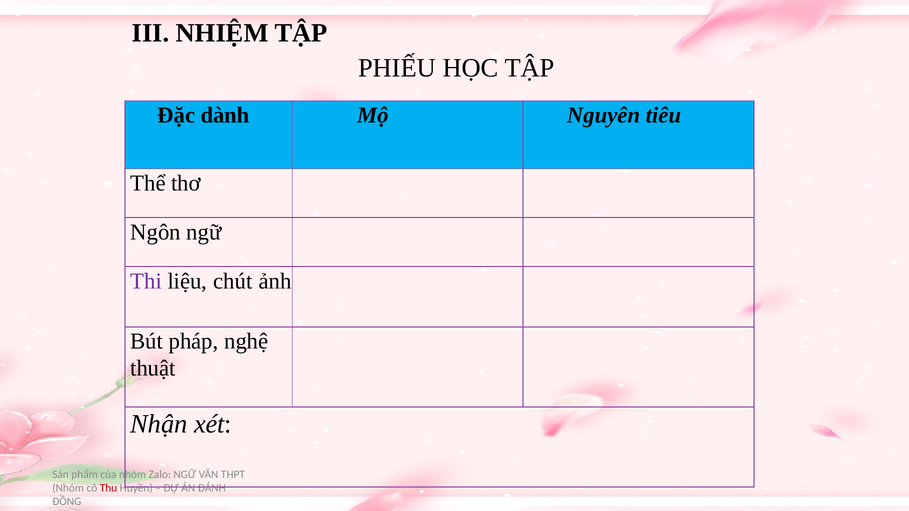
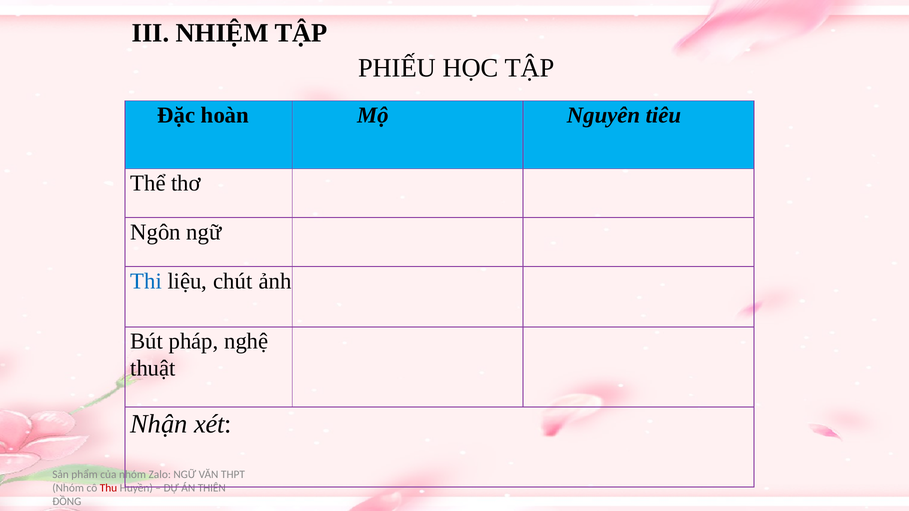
dành: dành -> hoàn
Thi colour: purple -> blue
ĐÁNH: ĐÁNH -> THIÊN
